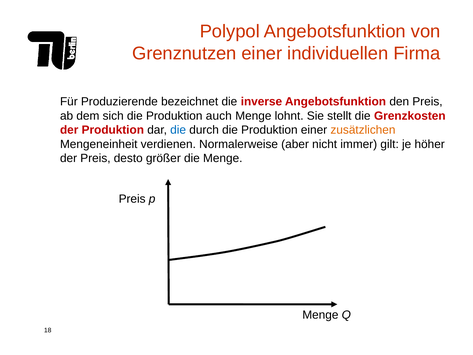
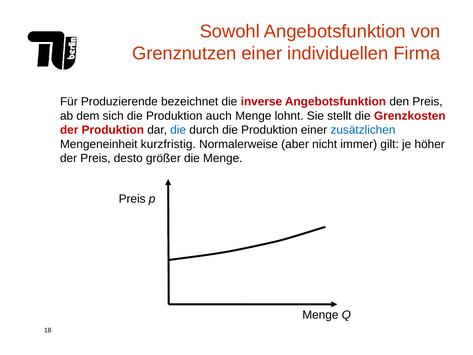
Polypol: Polypol -> Sowohl
zusätzlichen colour: orange -> blue
verdienen: verdienen -> kurzfristig
